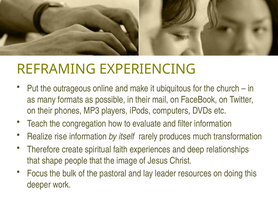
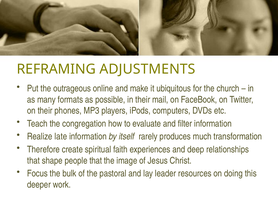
EXPERIENCING: EXPERIENCING -> ADJUSTMENTS
rise: rise -> late
